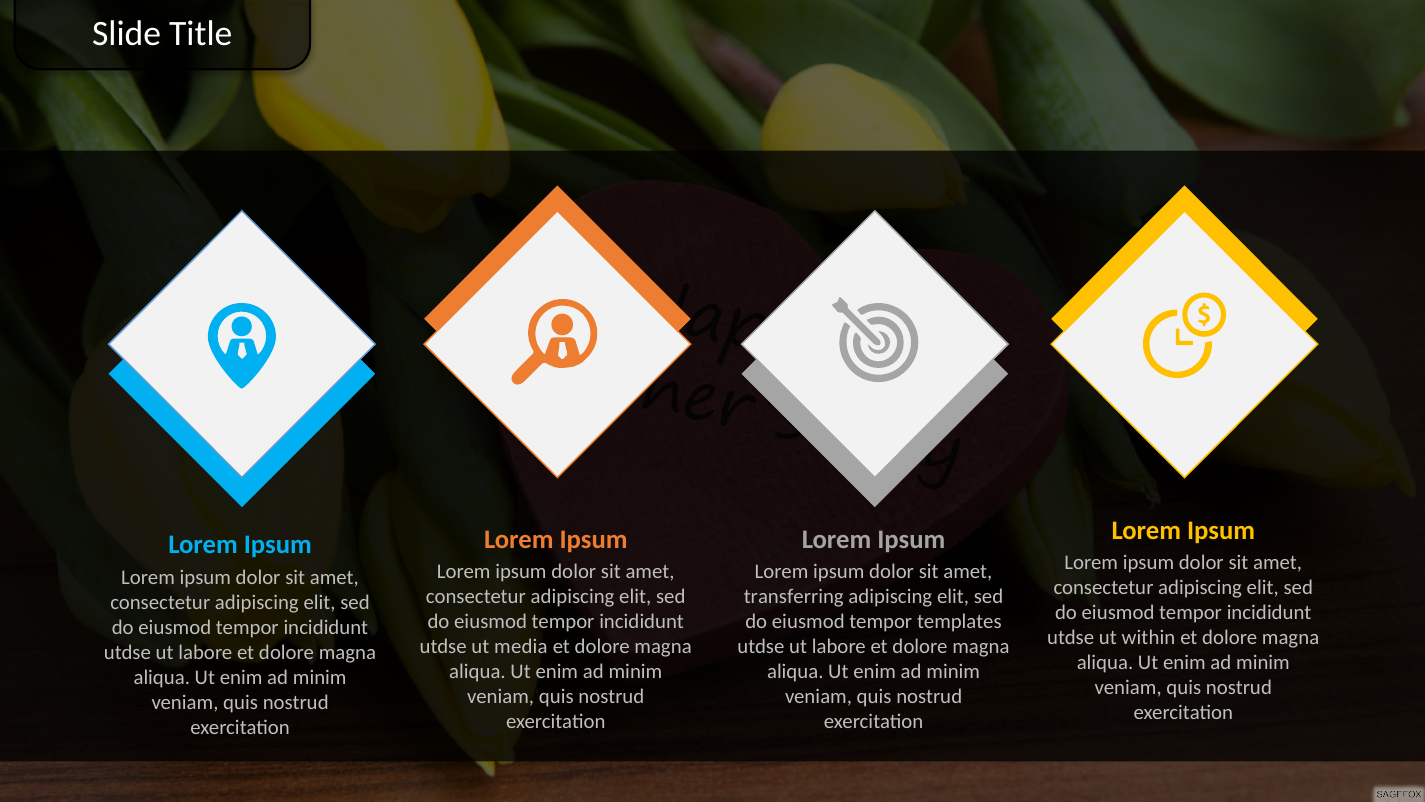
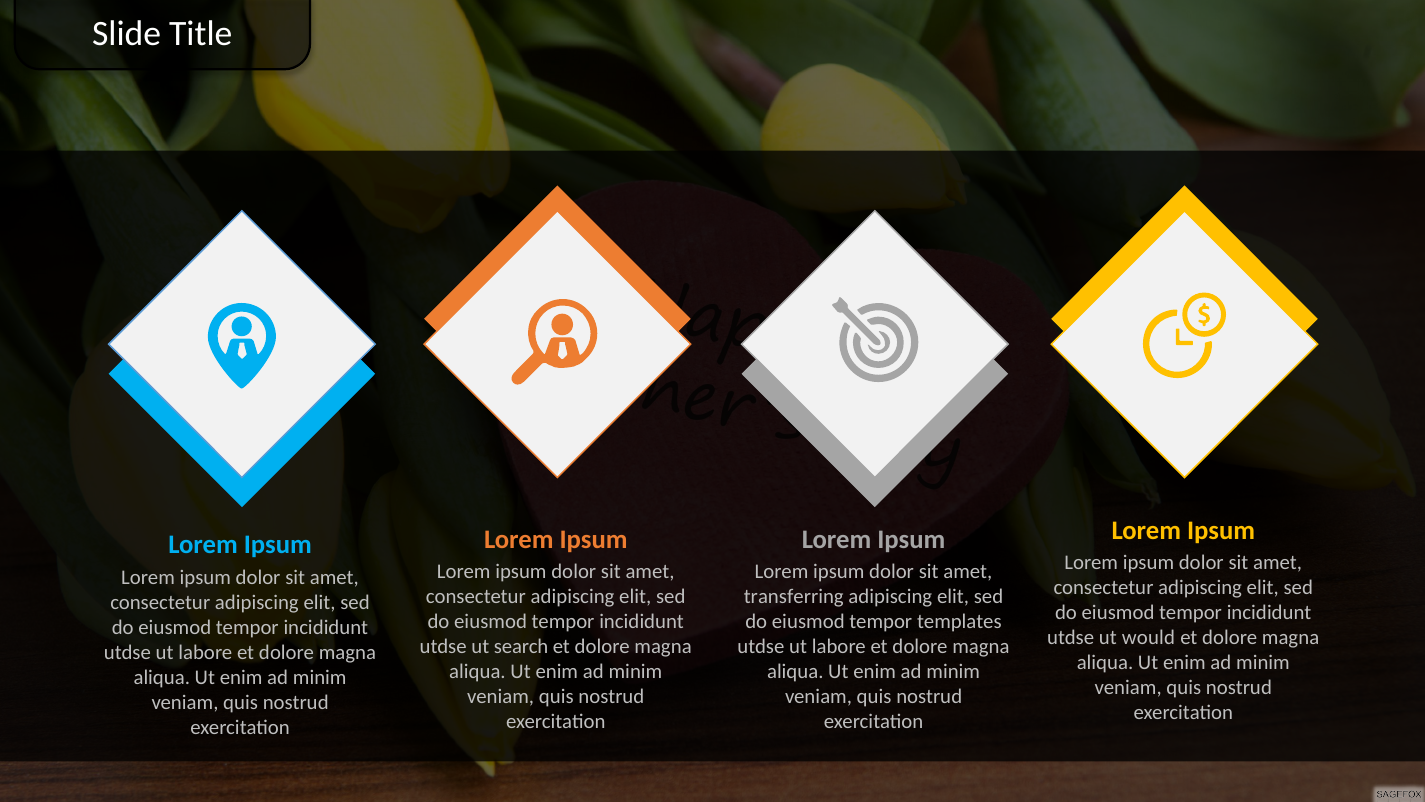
within: within -> would
media: media -> search
